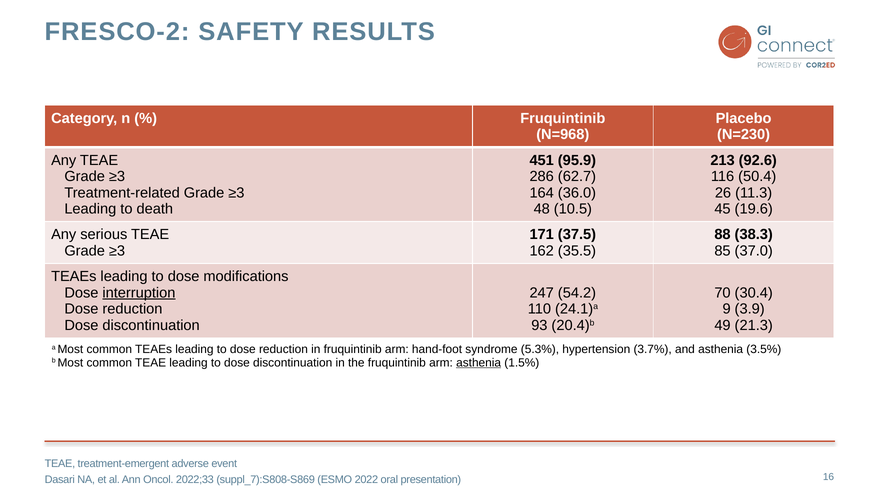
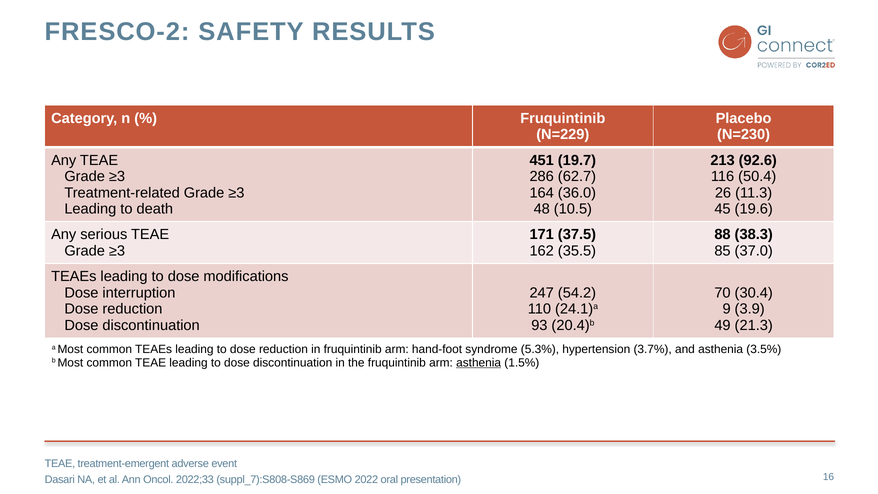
N=968: N=968 -> N=229
95.9: 95.9 -> 19.7
interruption underline: present -> none
